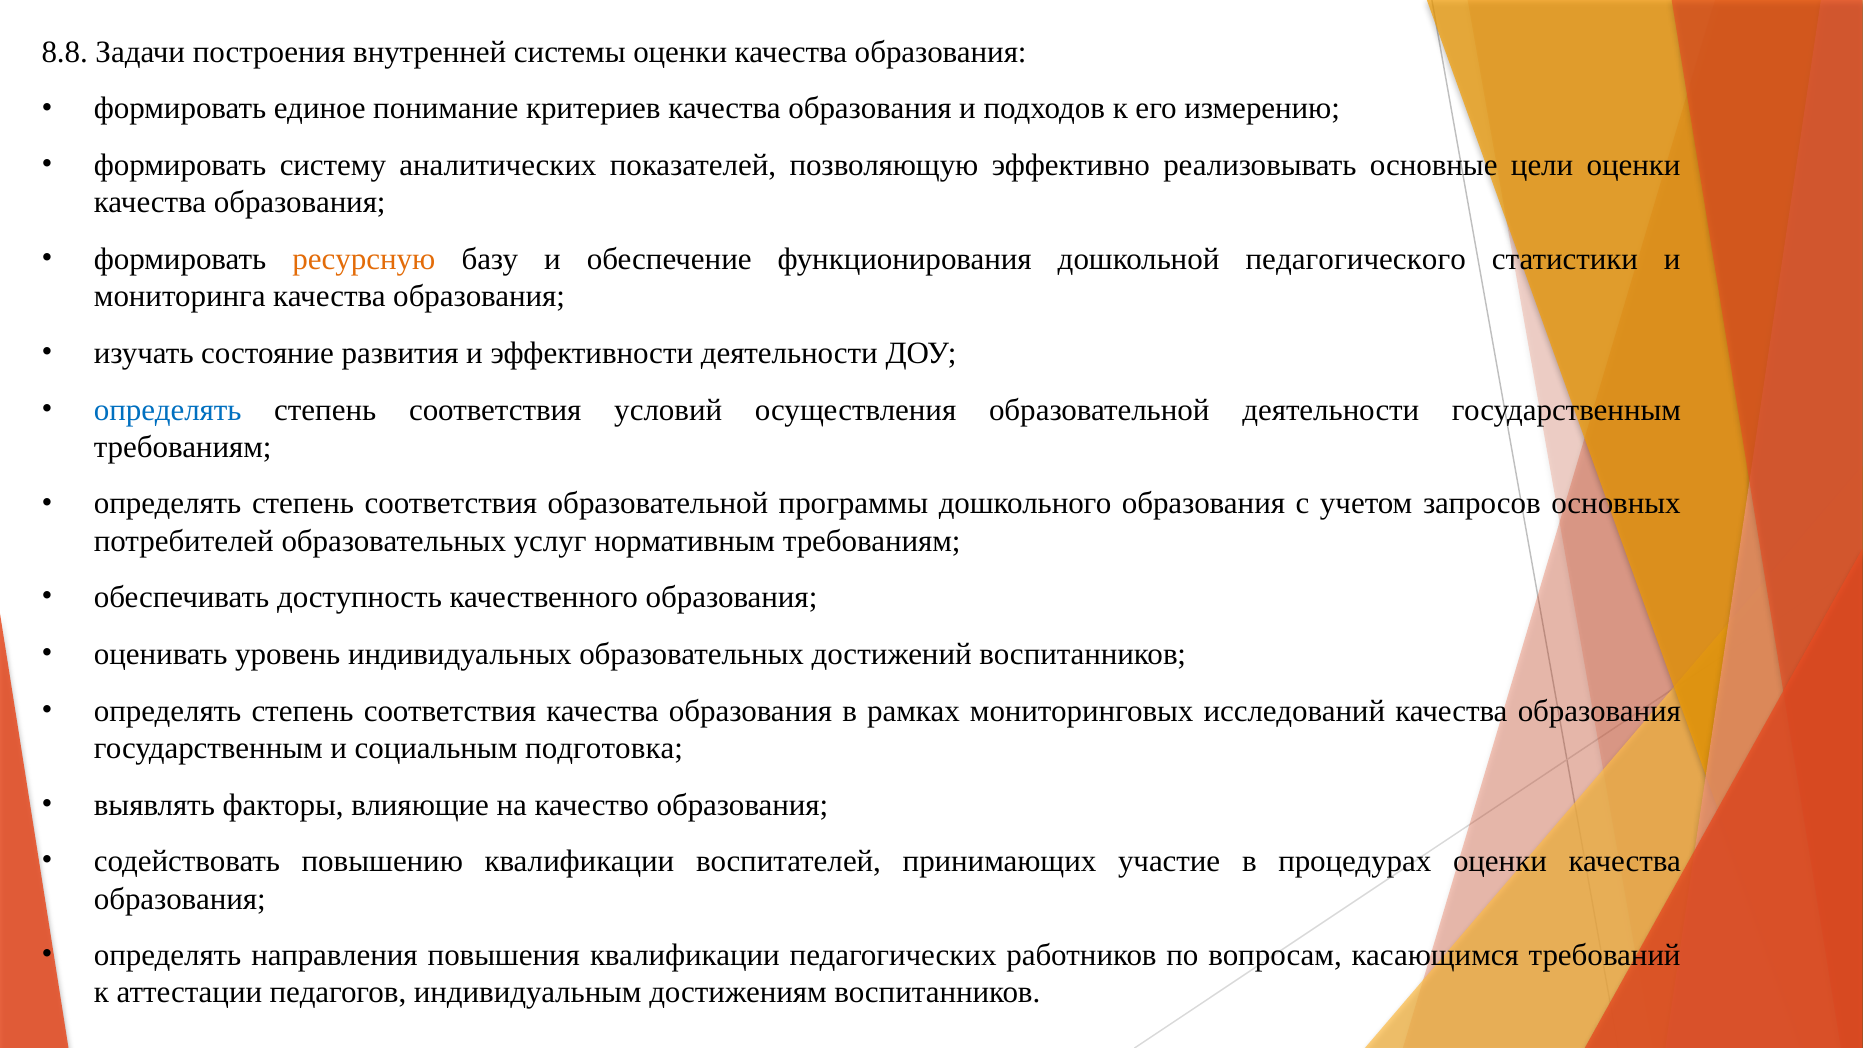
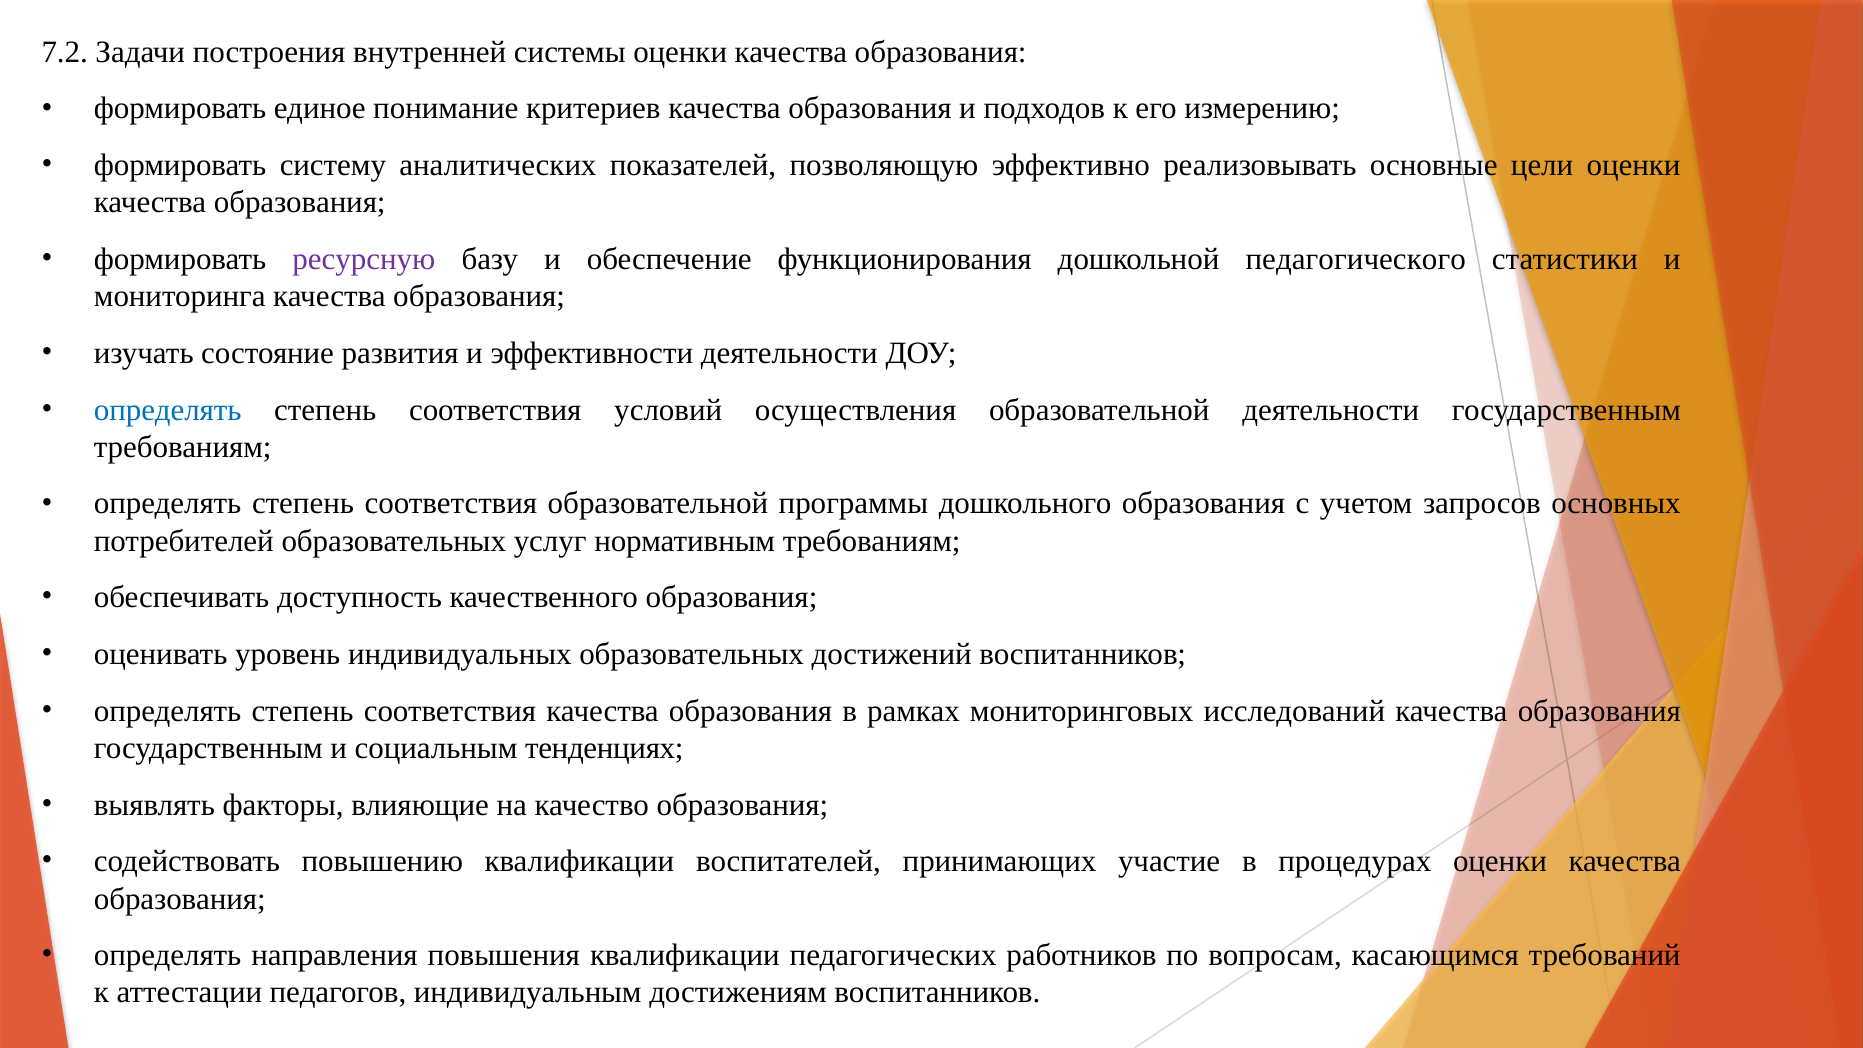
8.8: 8.8 -> 7.2
ресурсную colour: orange -> purple
подготовка: подготовка -> тенденциях
